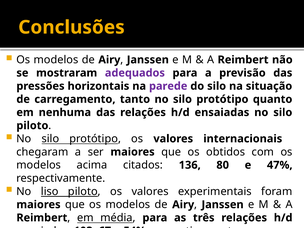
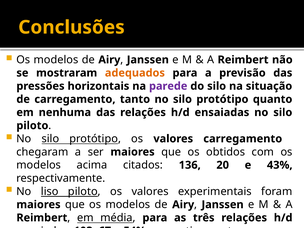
adequados colour: purple -> orange
valores internacionais: internacionais -> carregamento
80: 80 -> 20
47%: 47% -> 43%
